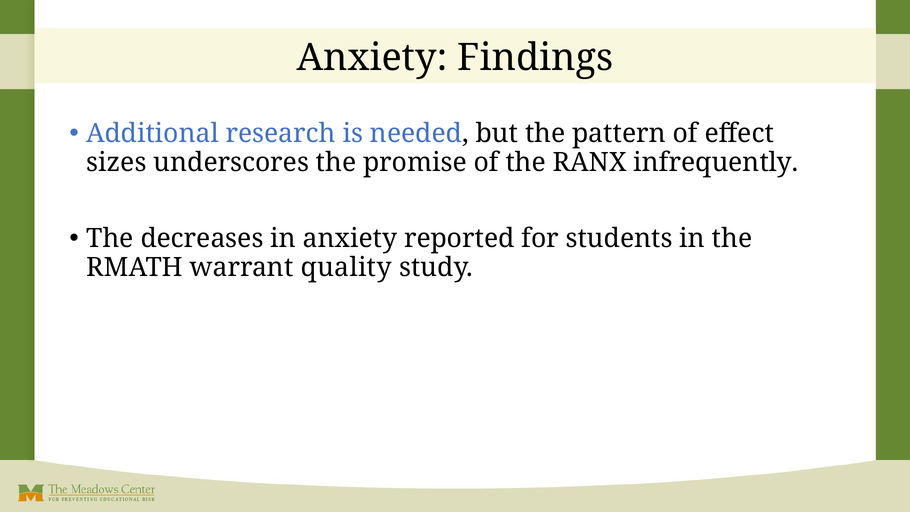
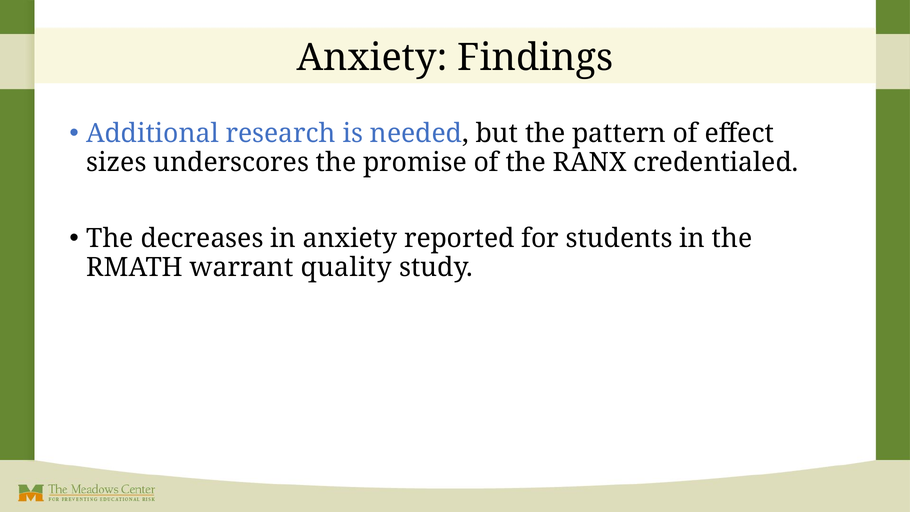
infrequently: infrequently -> credentialed
